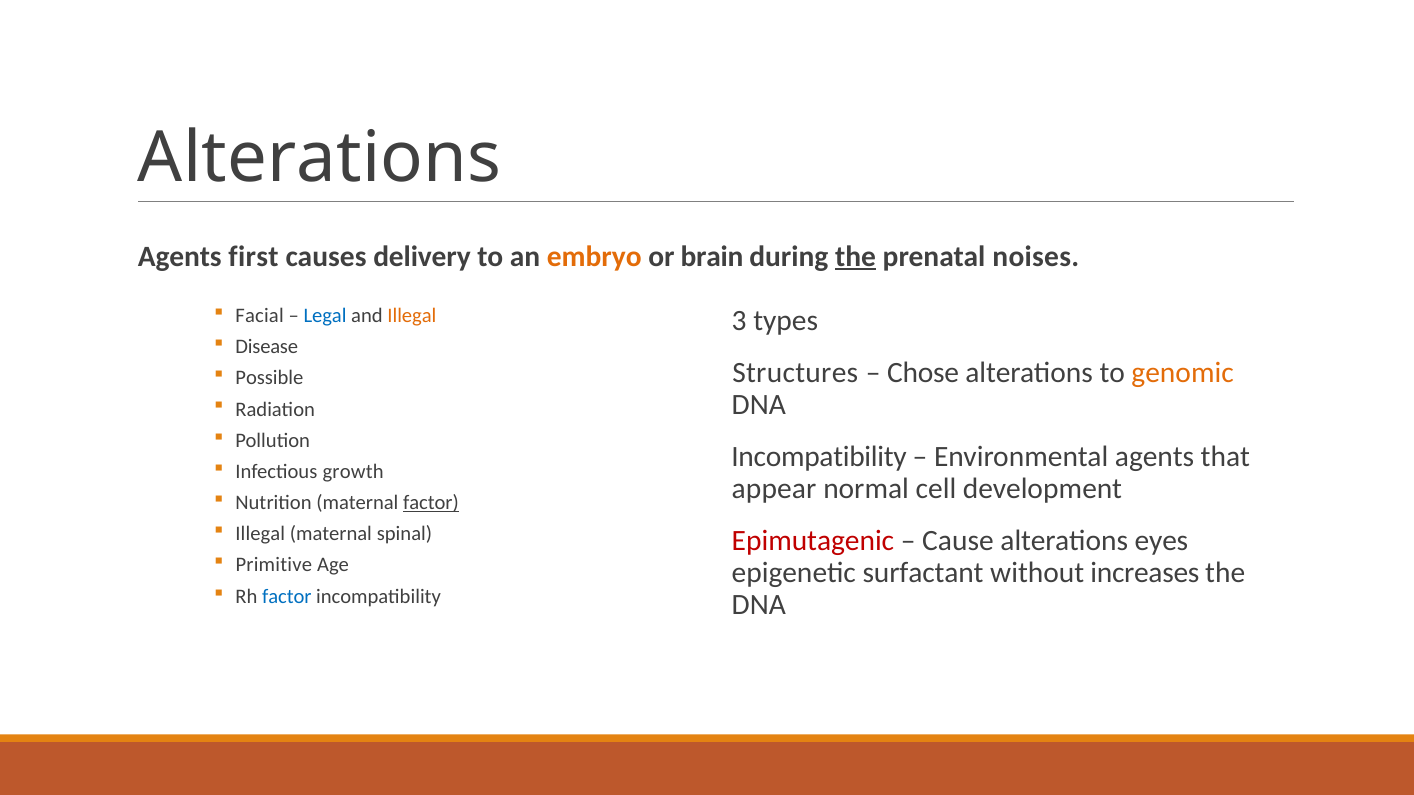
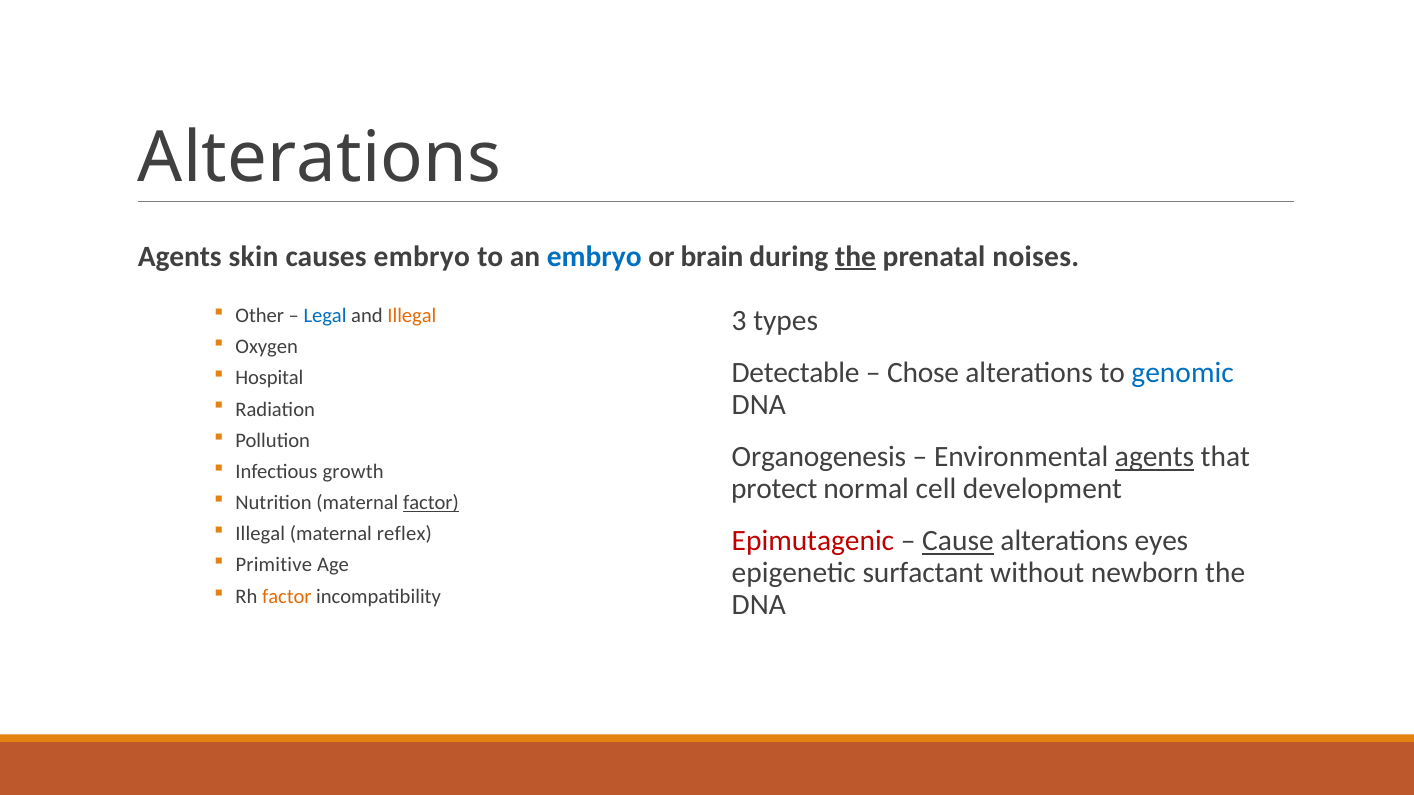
first: first -> skin
causes delivery: delivery -> embryo
embryo at (594, 257) colour: orange -> blue
Facial: Facial -> Other
Disease: Disease -> Oxygen
Structures: Structures -> Detectable
genomic colour: orange -> blue
Possible: Possible -> Hospital
Incompatibility at (819, 457): Incompatibility -> Organogenesis
agents at (1155, 457) underline: none -> present
appear: appear -> protect
spinal: spinal -> reflex
Cause underline: none -> present
increases: increases -> newborn
factor at (287, 597) colour: blue -> orange
